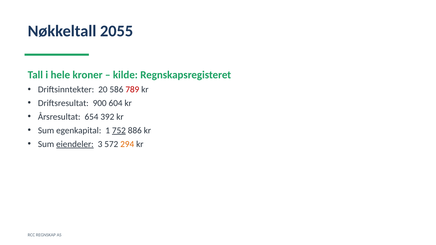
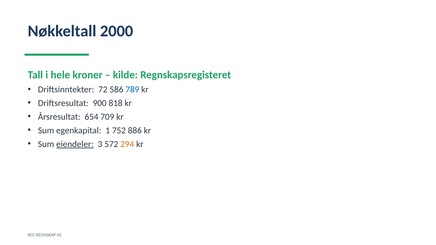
2055: 2055 -> 2000
20: 20 -> 72
789 colour: red -> blue
604: 604 -> 818
392: 392 -> 709
752 underline: present -> none
